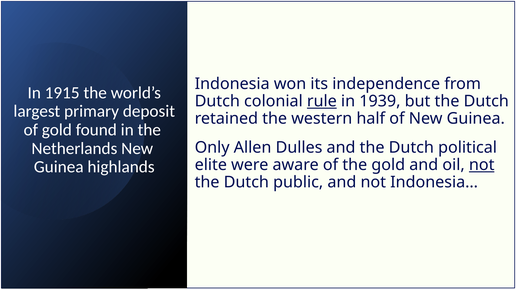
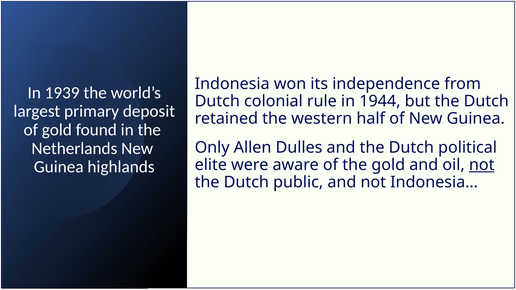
1915: 1915 -> 1939
rule underline: present -> none
1939: 1939 -> 1944
